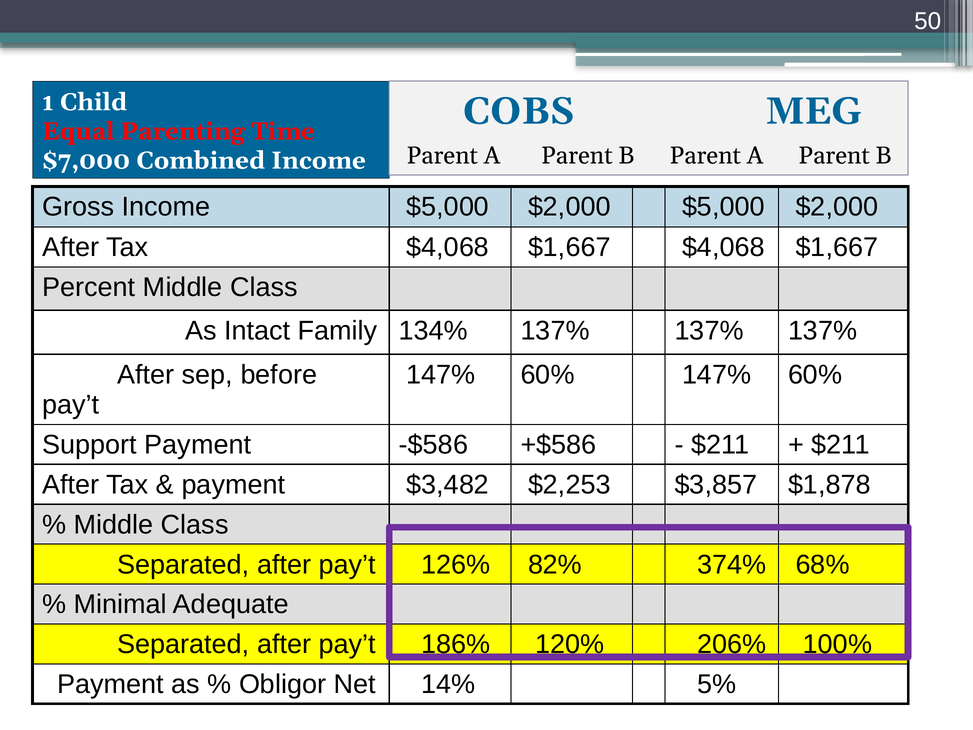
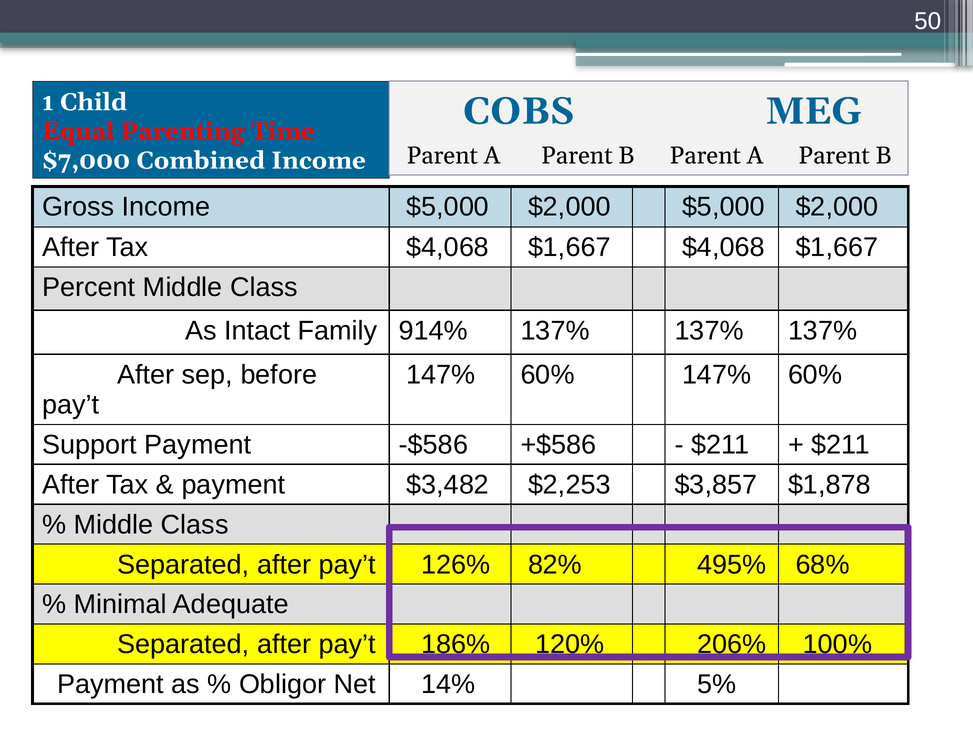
134%: 134% -> 914%
374%: 374% -> 495%
